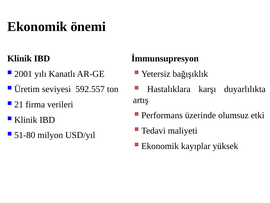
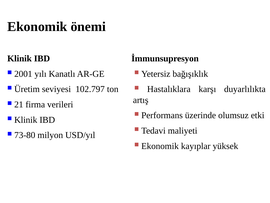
592.557: 592.557 -> 102.797
51-80: 51-80 -> 73-80
